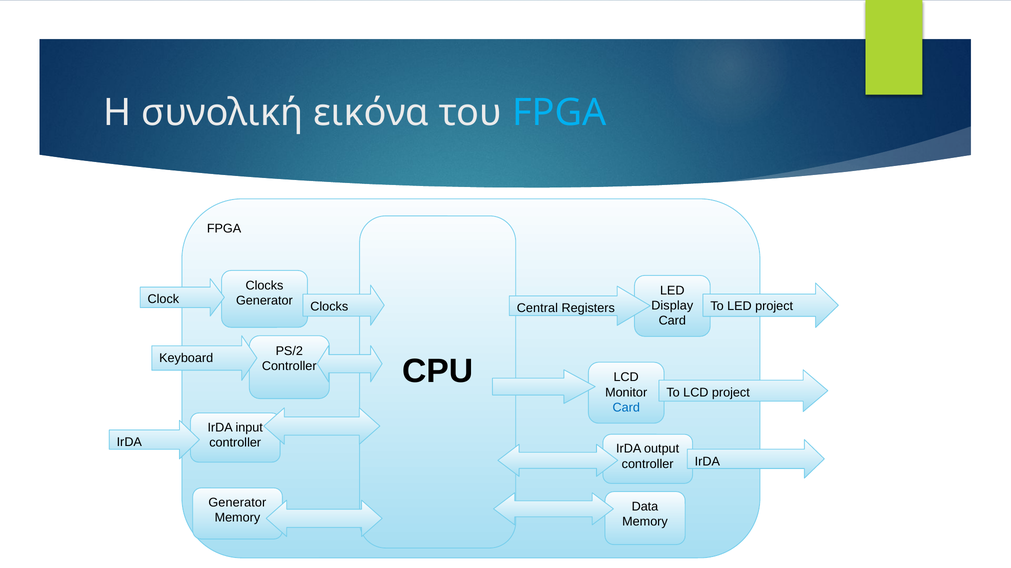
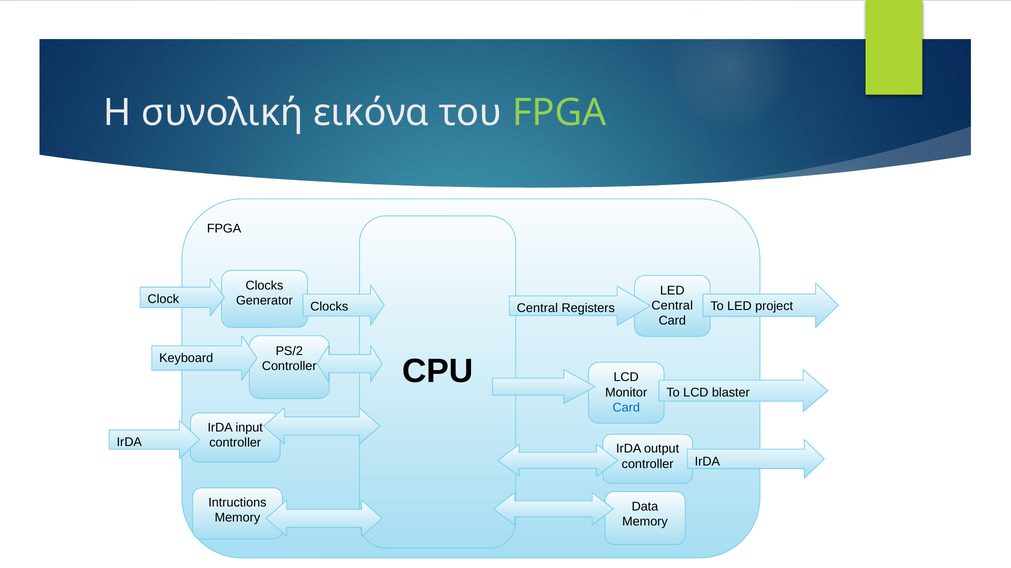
FPGA at (559, 113) colour: light blue -> light green
Display at (672, 306): Display -> Central
LCD project: project -> blaster
Generator at (237, 503): Generator -> Intructions
